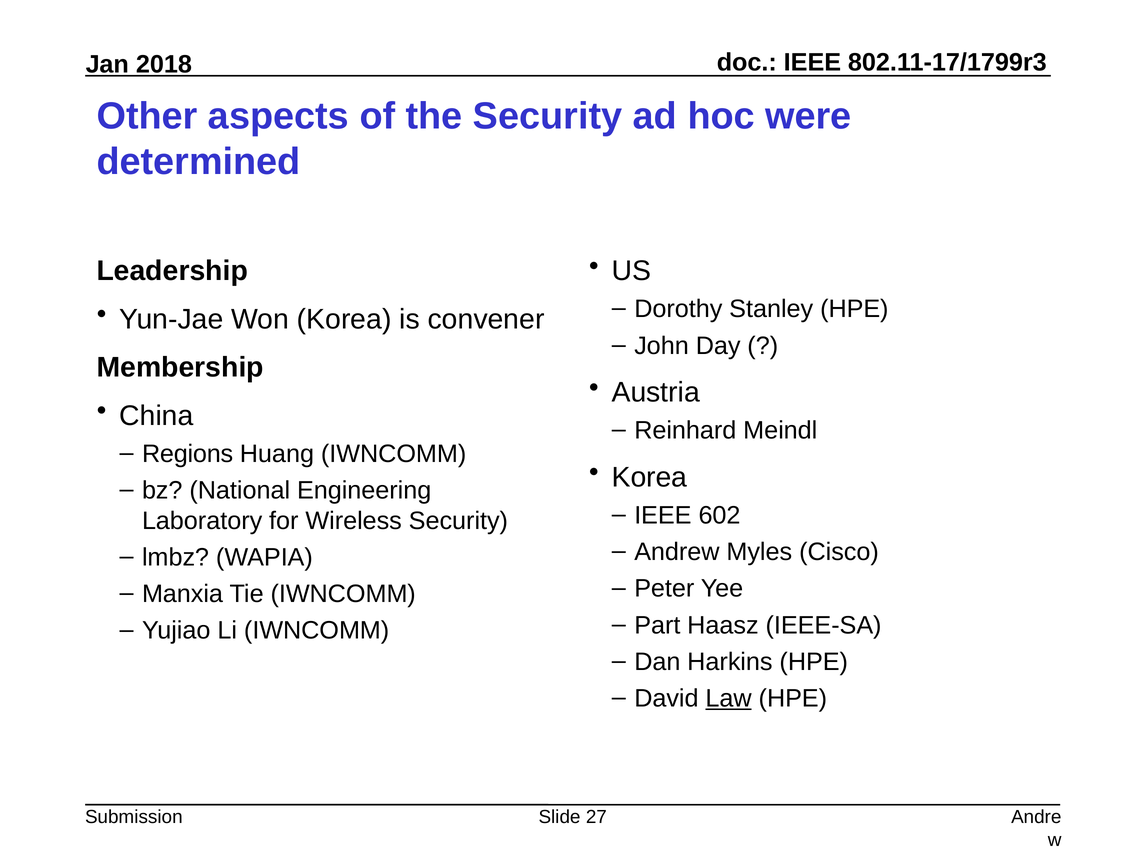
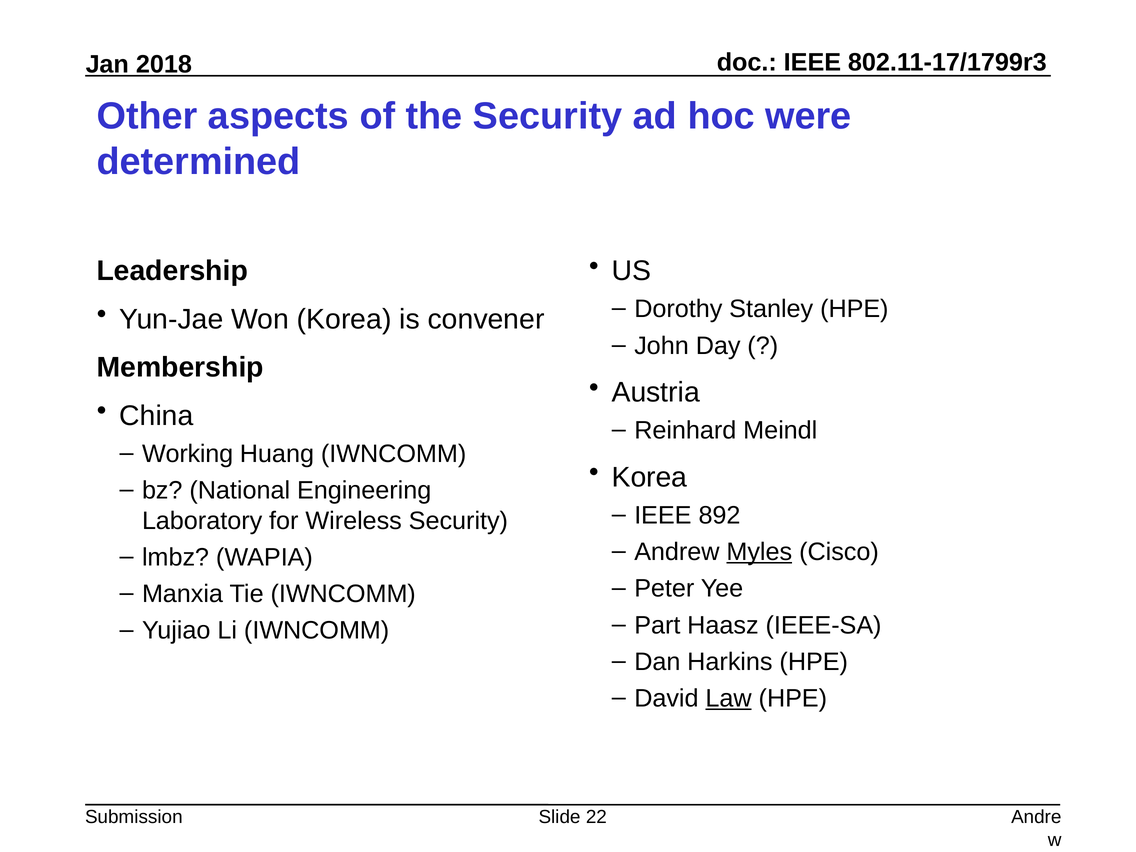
Regions: Regions -> Working
602: 602 -> 892
Myles at (759, 552) underline: none -> present
27: 27 -> 22
